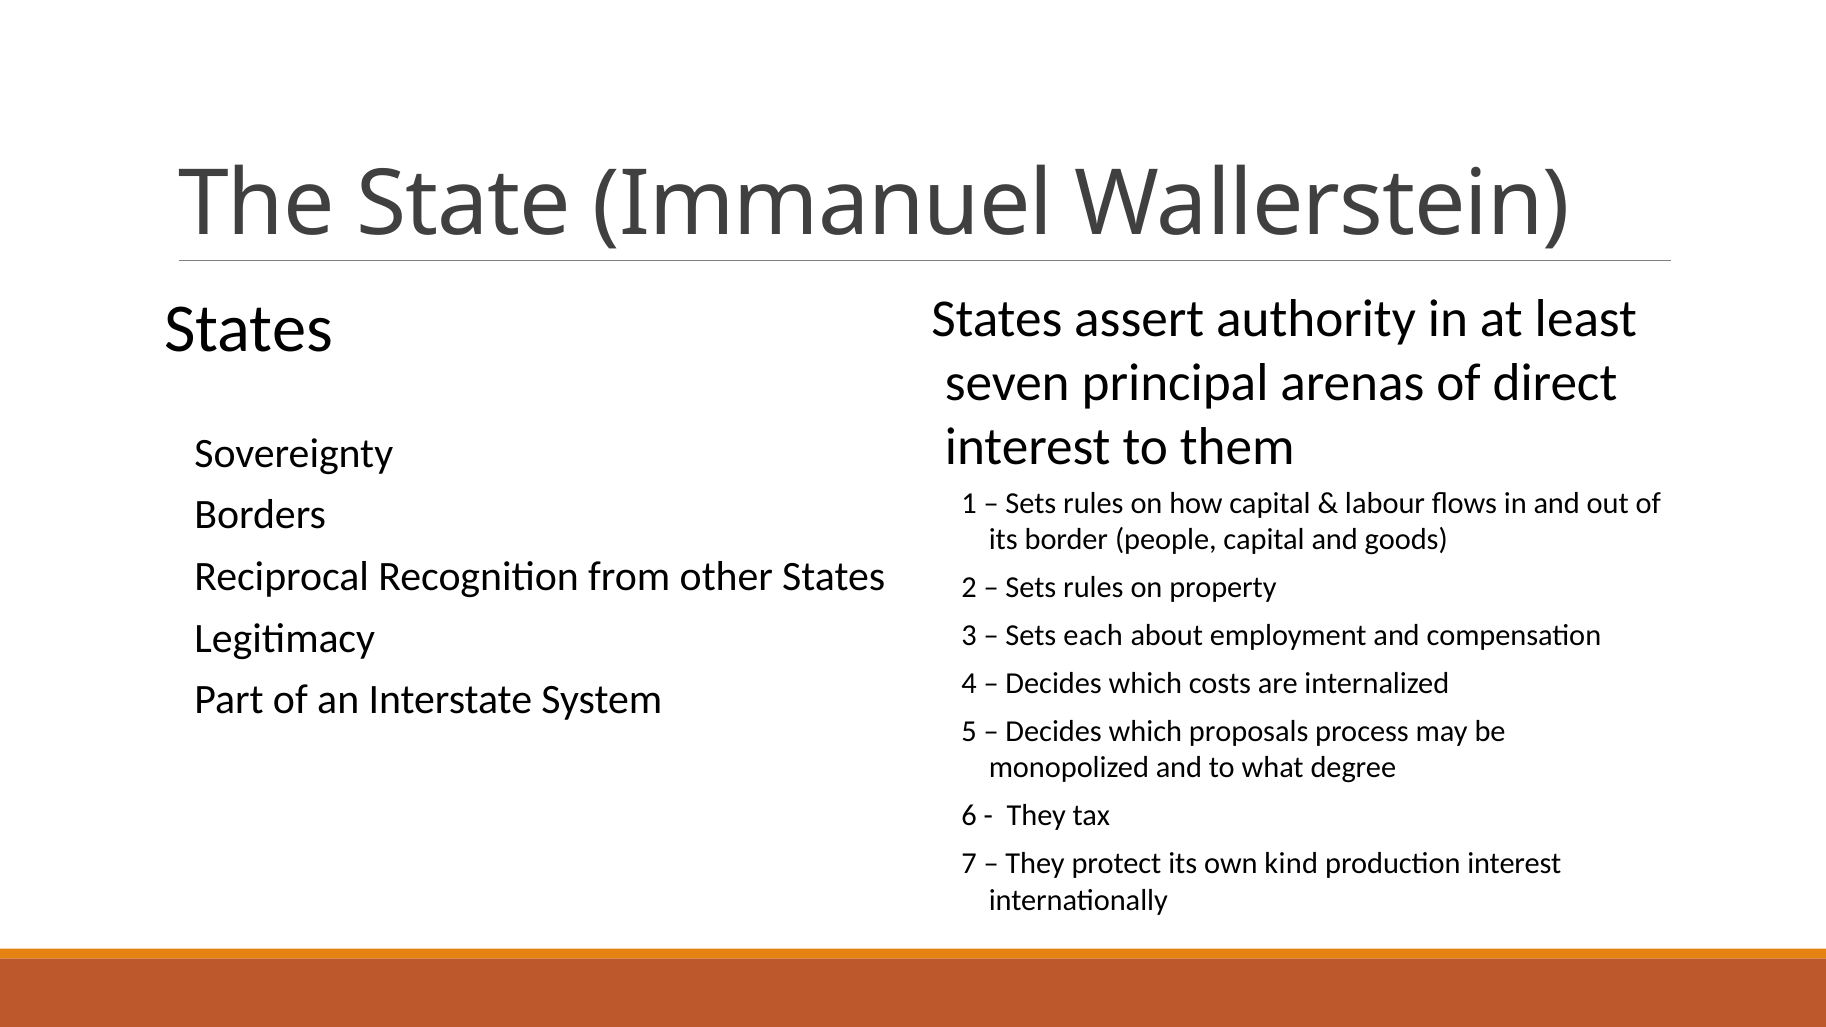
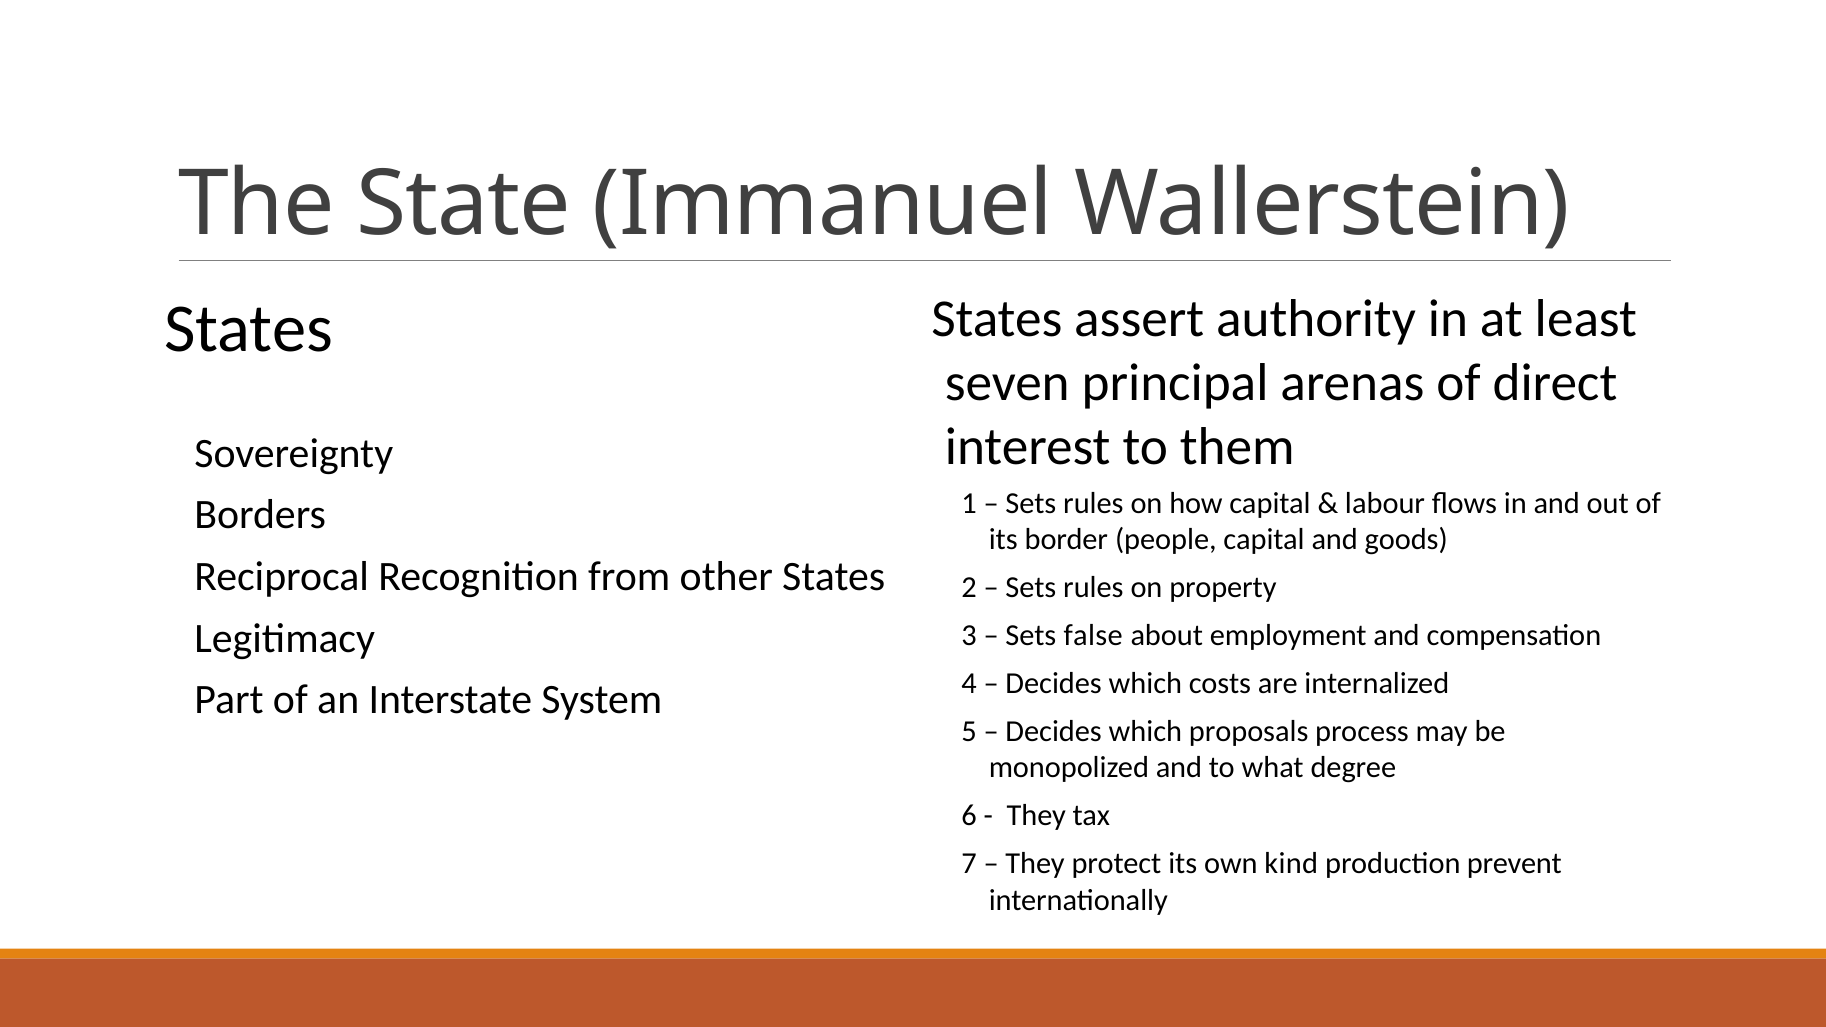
each: each -> false
production interest: interest -> prevent
